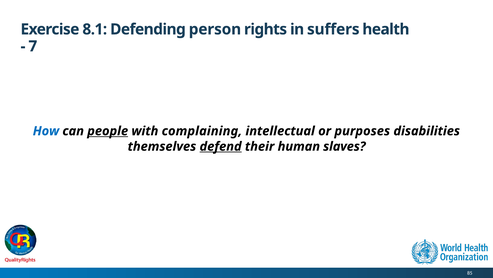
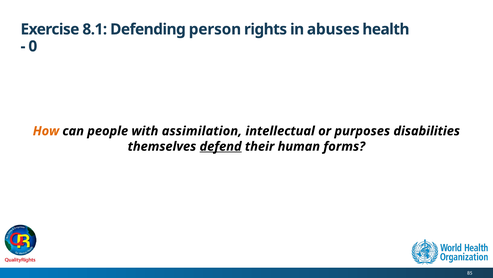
suffers: suffers -> abuses
7: 7 -> 0
How colour: blue -> orange
people underline: present -> none
complaining: complaining -> assimilation
slaves: slaves -> forms
